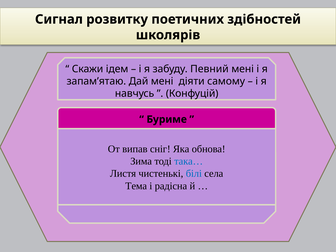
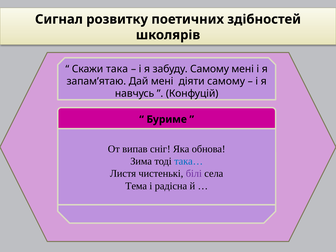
ідем: ідем -> така
забуду Певний: Певний -> Самому
білі colour: blue -> purple
